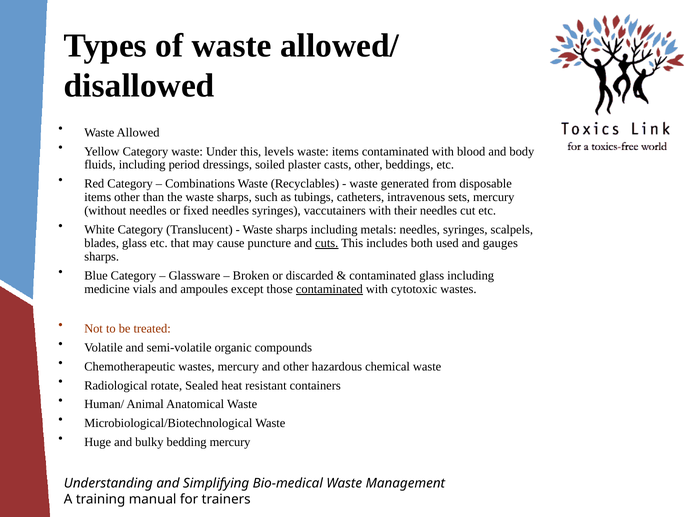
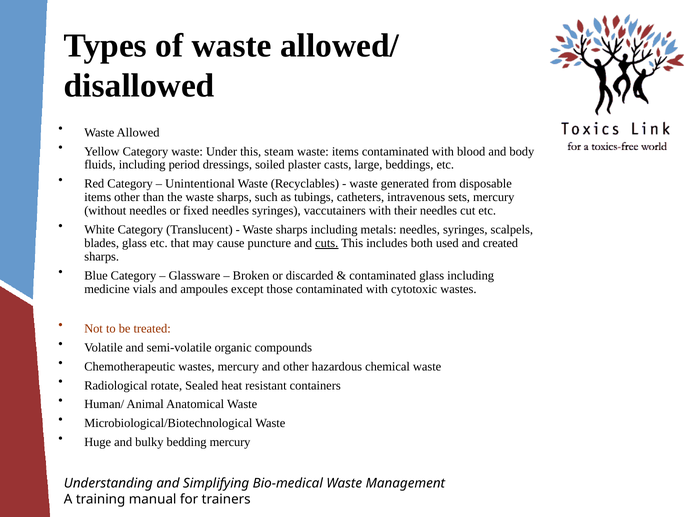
levels: levels -> steam
casts other: other -> large
Combinations: Combinations -> Unintentional
gauges: gauges -> created
contaminated at (329, 289) underline: present -> none
